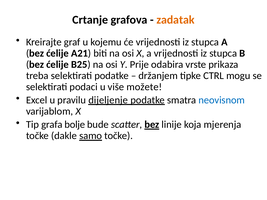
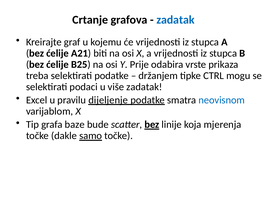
zadatak at (175, 20) colour: orange -> blue
više možete: možete -> zadatak
bolje: bolje -> baze
